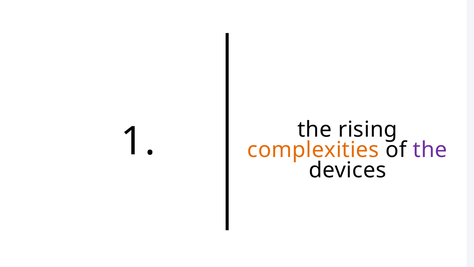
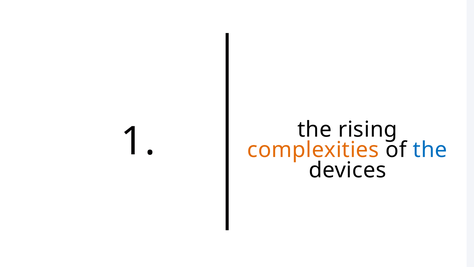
the at (430, 150) colour: purple -> blue
